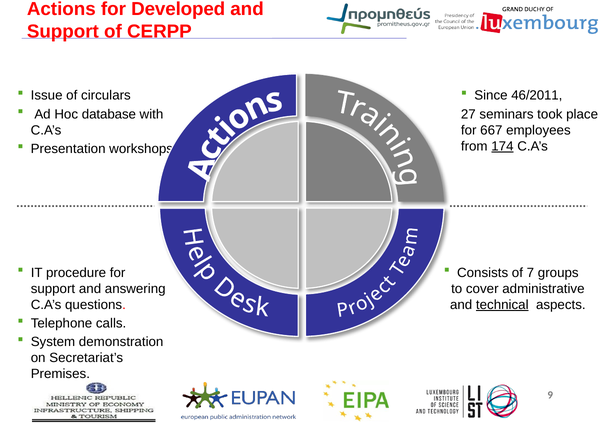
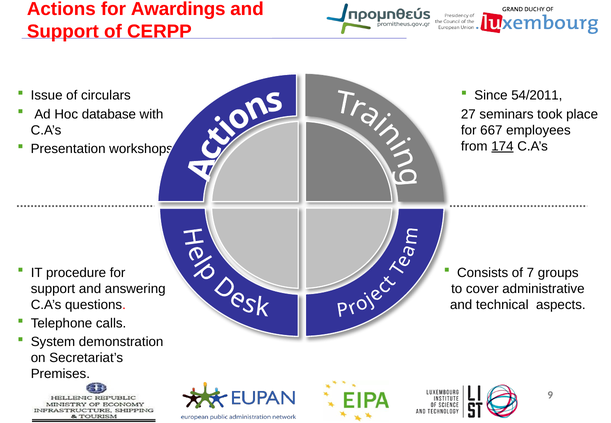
Developed: Developed -> Awardings
46/2011: 46/2011 -> 54/2011
technical underline: present -> none
